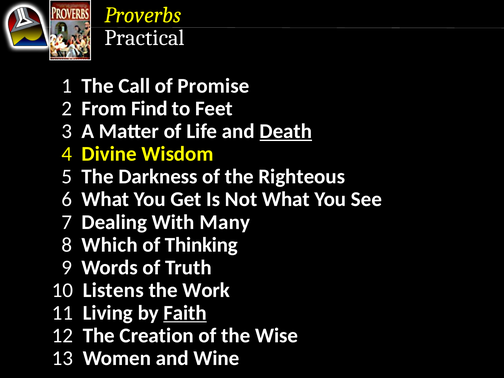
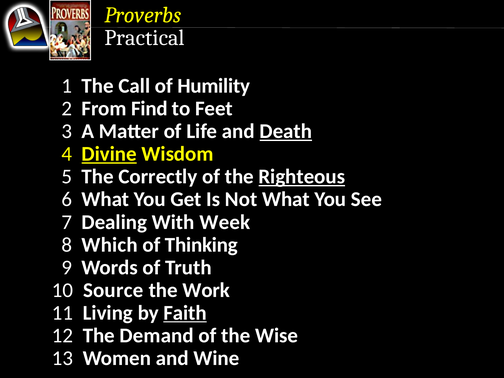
Promise: Promise -> Humility
Divine underline: none -> present
Darkness: Darkness -> Correctly
Righteous underline: none -> present
Many: Many -> Week
Listens: Listens -> Source
Creation: Creation -> Demand
